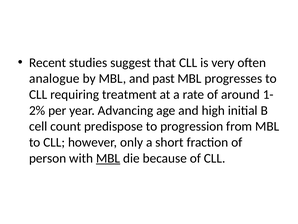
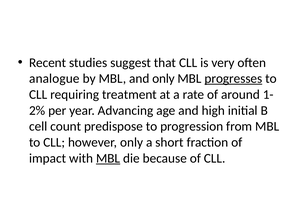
and past: past -> only
progresses underline: none -> present
person: person -> impact
